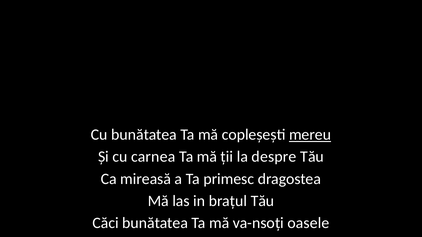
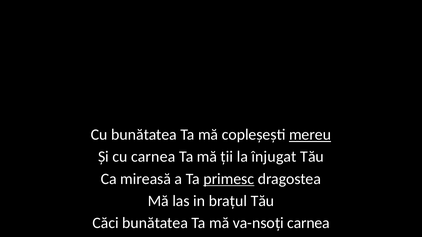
despre: despre -> înjugat
primesc underline: none -> present
va-nsoți oasele: oasele -> carnea
